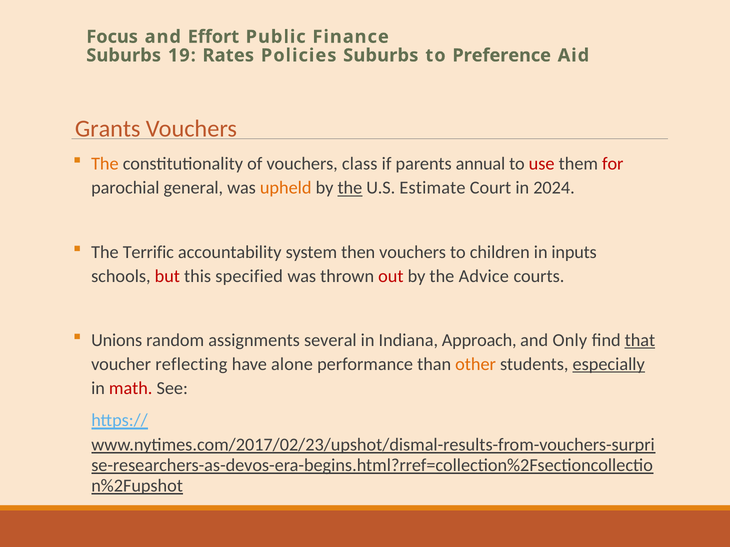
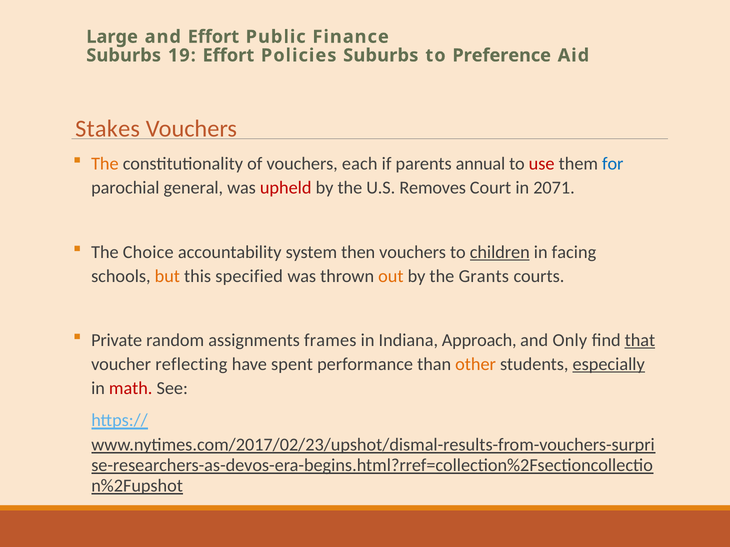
Focus: Focus -> Large
19 Rates: Rates -> Effort
Grants: Grants -> Stakes
class: class -> each
for colour: red -> blue
upheld colour: orange -> red
the at (350, 188) underline: present -> none
Estimate: Estimate -> Removes
2024: 2024 -> 2071
Terrific: Terrific -> Choice
children underline: none -> present
inputs: inputs -> facing
but colour: red -> orange
out colour: red -> orange
Advice: Advice -> Grants
Unions: Unions -> Private
several: several -> frames
alone: alone -> spent
